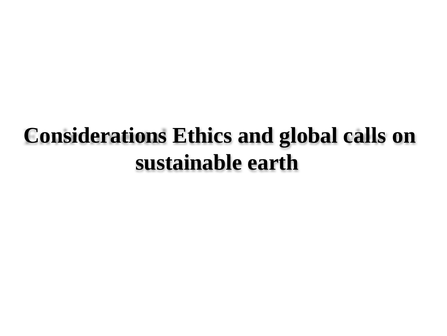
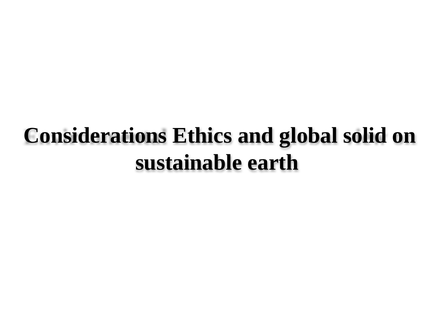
calls: calls -> solid
